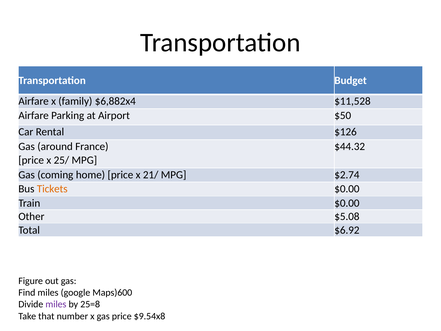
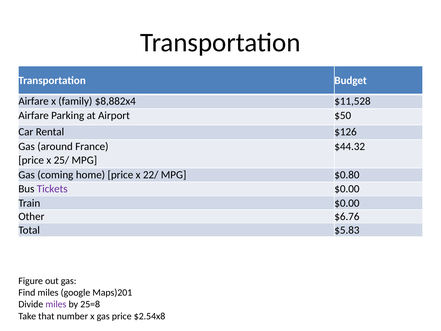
$6,882x4: $6,882x4 -> $8,882x4
21/: 21/ -> 22/
$2.74: $2.74 -> $0.80
Tickets colour: orange -> purple
$5.08: $5.08 -> $6.76
$6.92: $6.92 -> $5.83
Maps)600: Maps)600 -> Maps)201
$9.54x8: $9.54x8 -> $2.54x8
